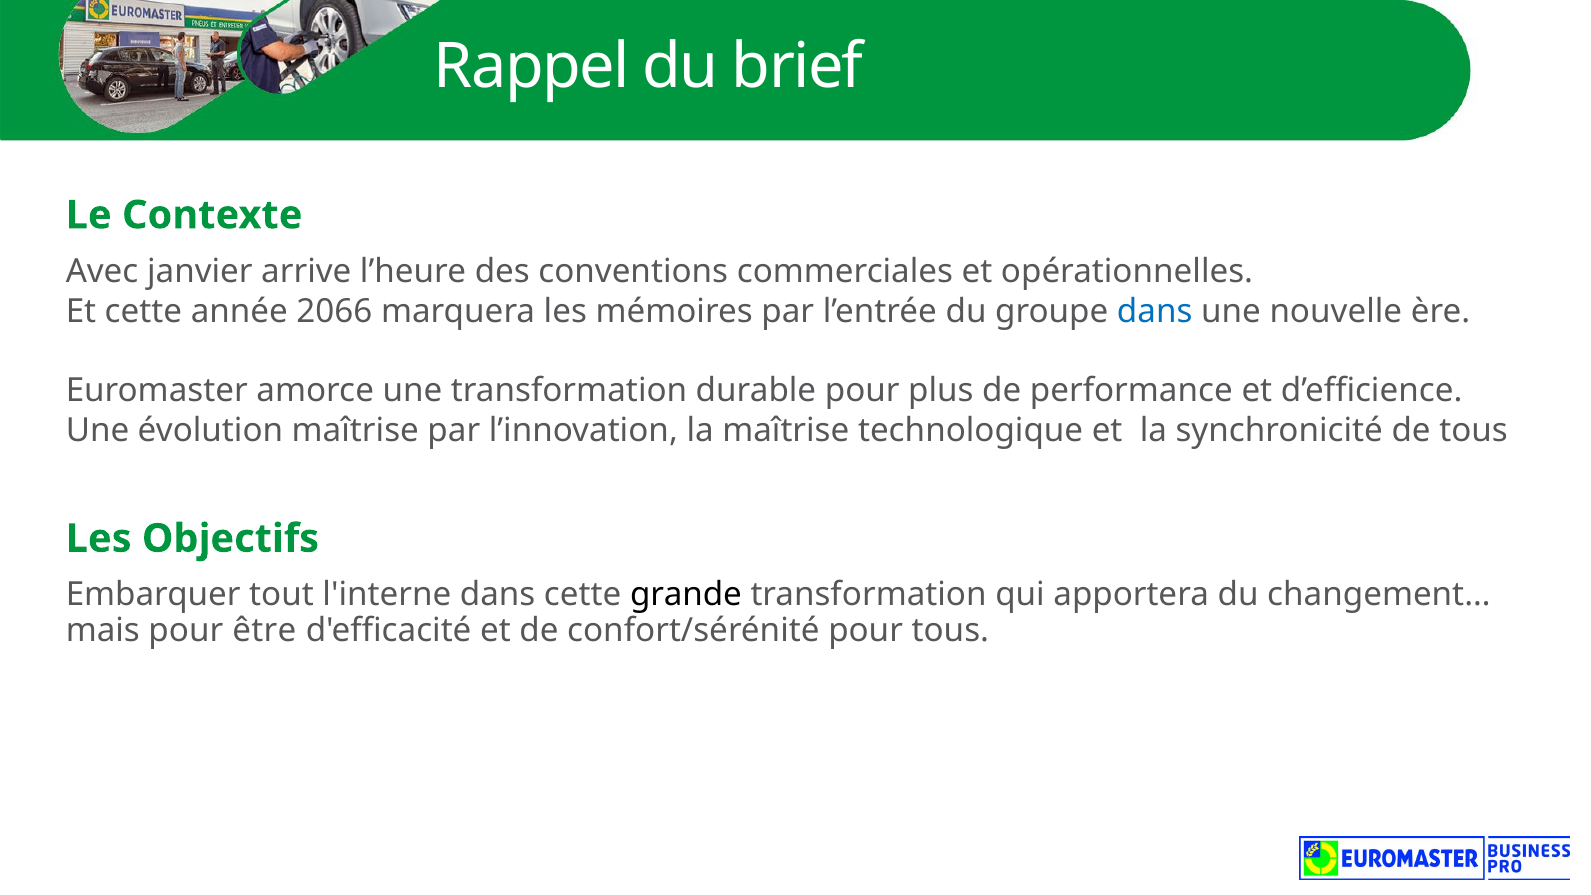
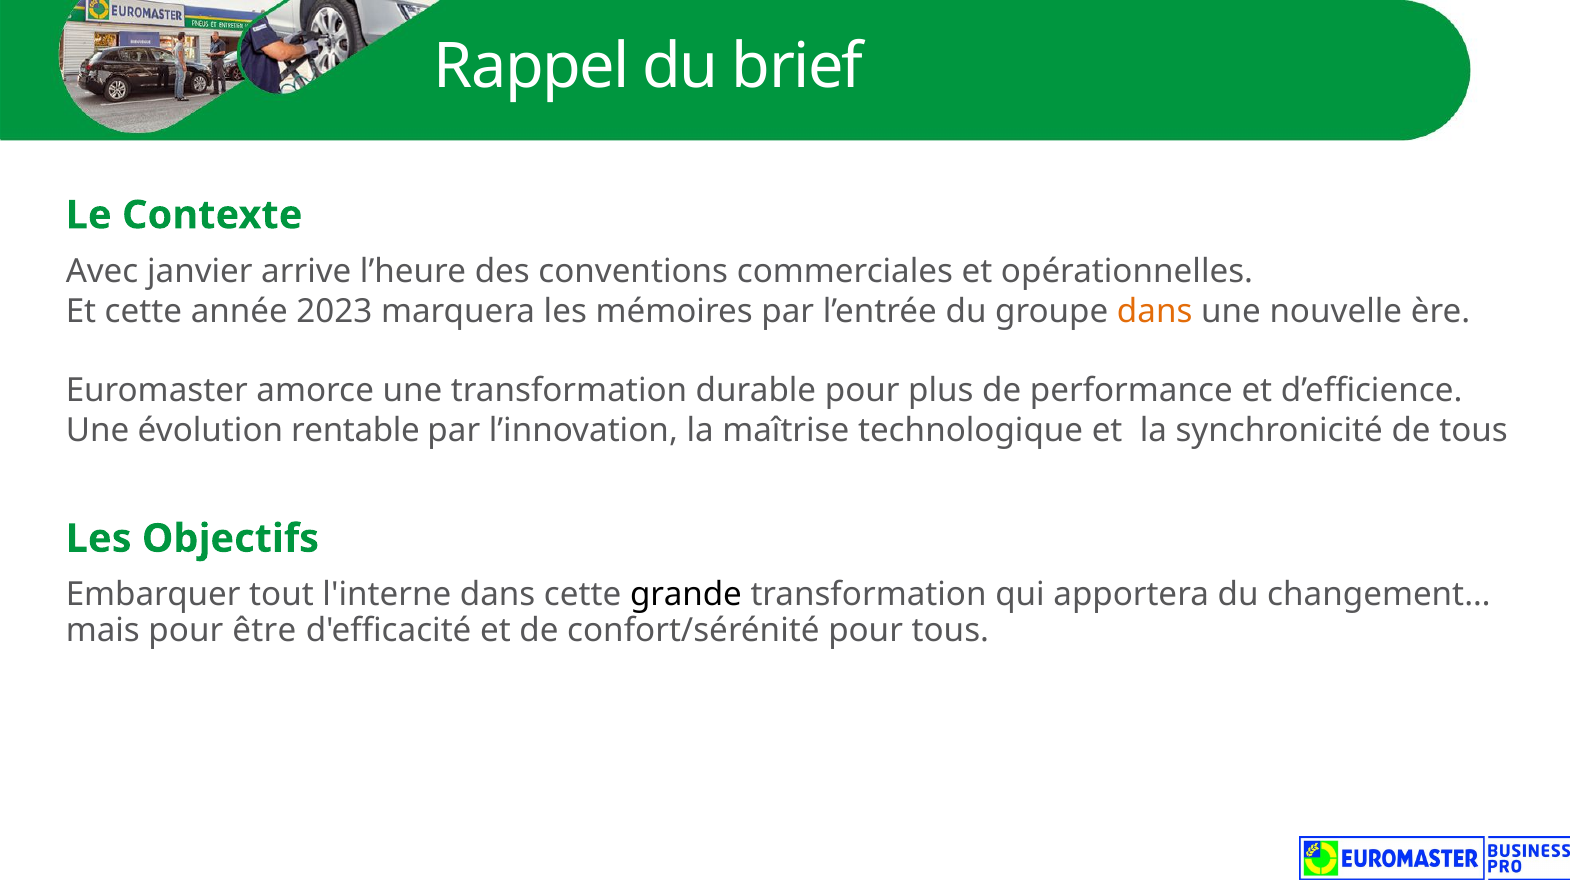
2066: 2066 -> 2023
dans at (1155, 311) colour: blue -> orange
évolution maîtrise: maîtrise -> rentable
